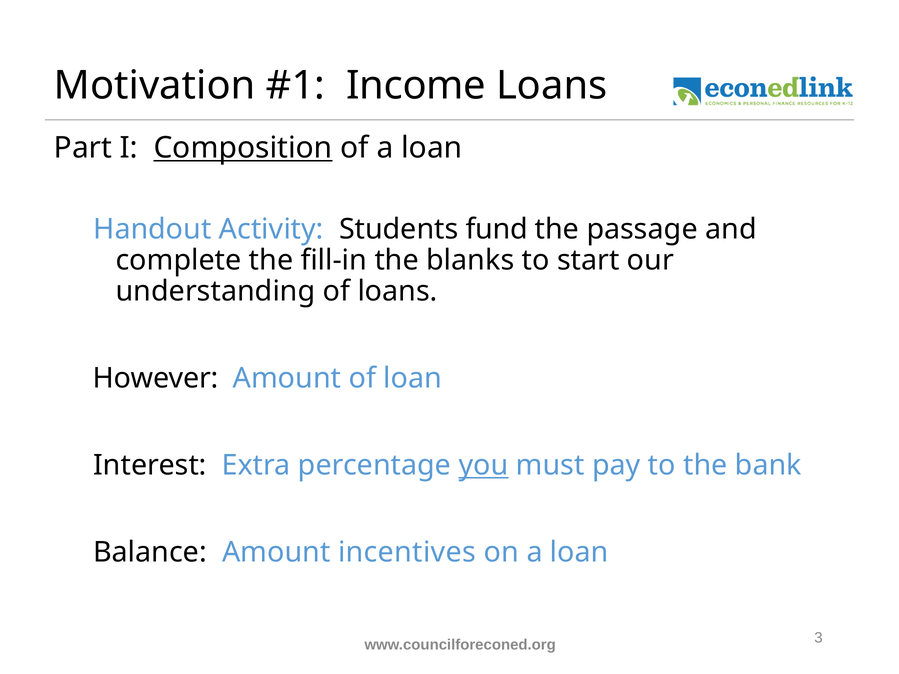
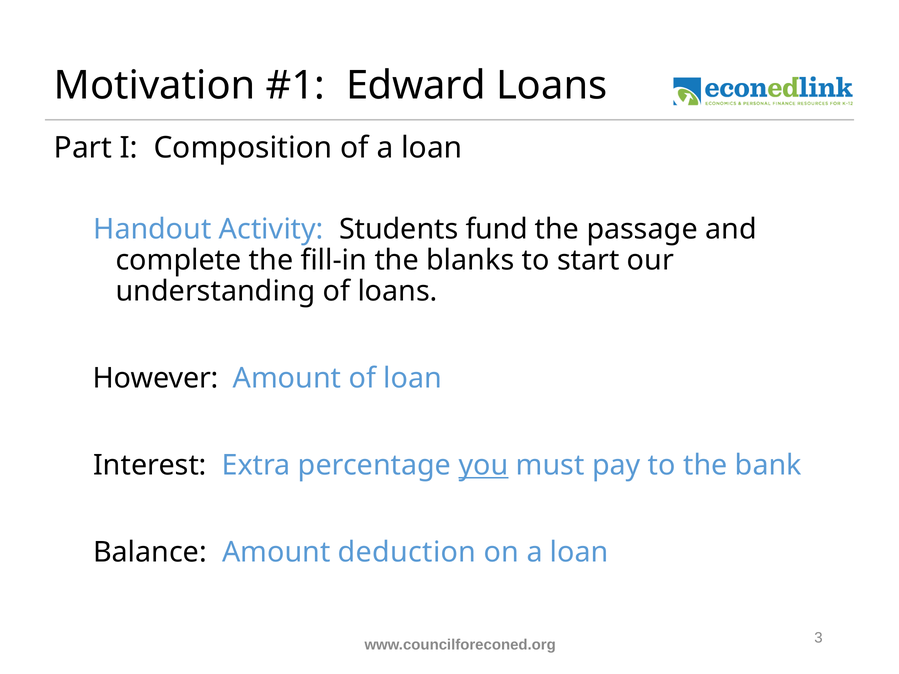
Income: Income -> Edward
Composition underline: present -> none
incentives: incentives -> deduction
